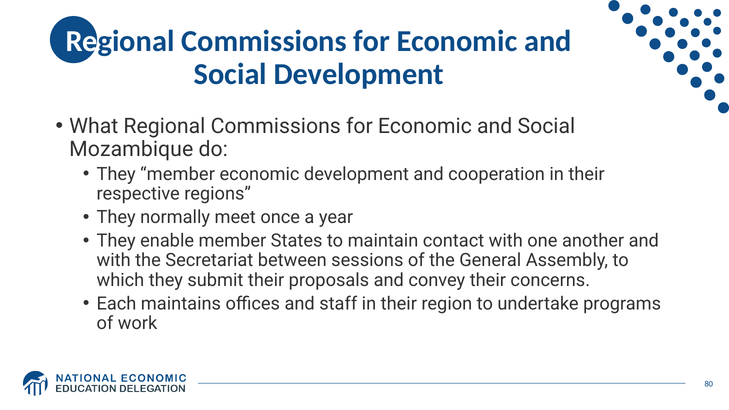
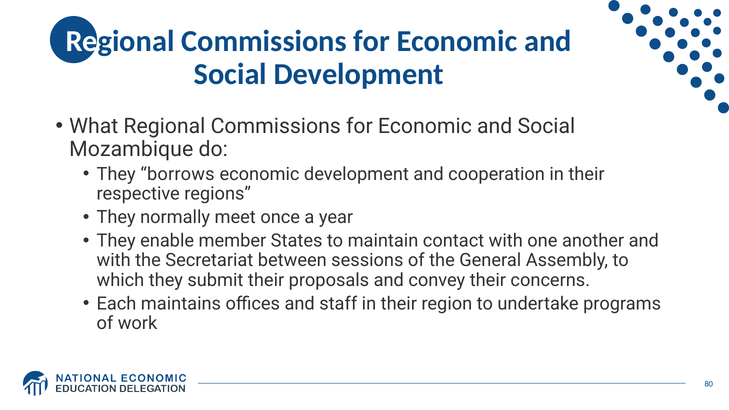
They member: member -> borrows
